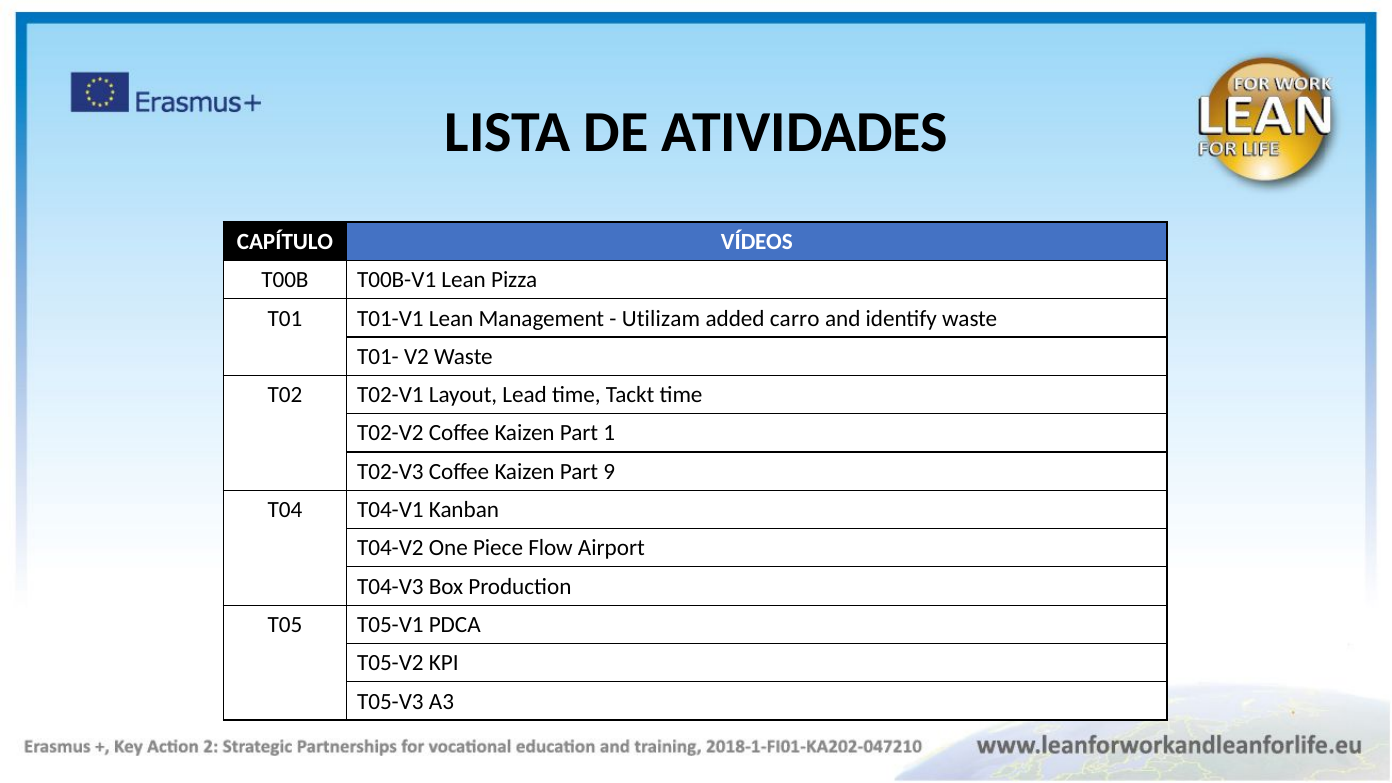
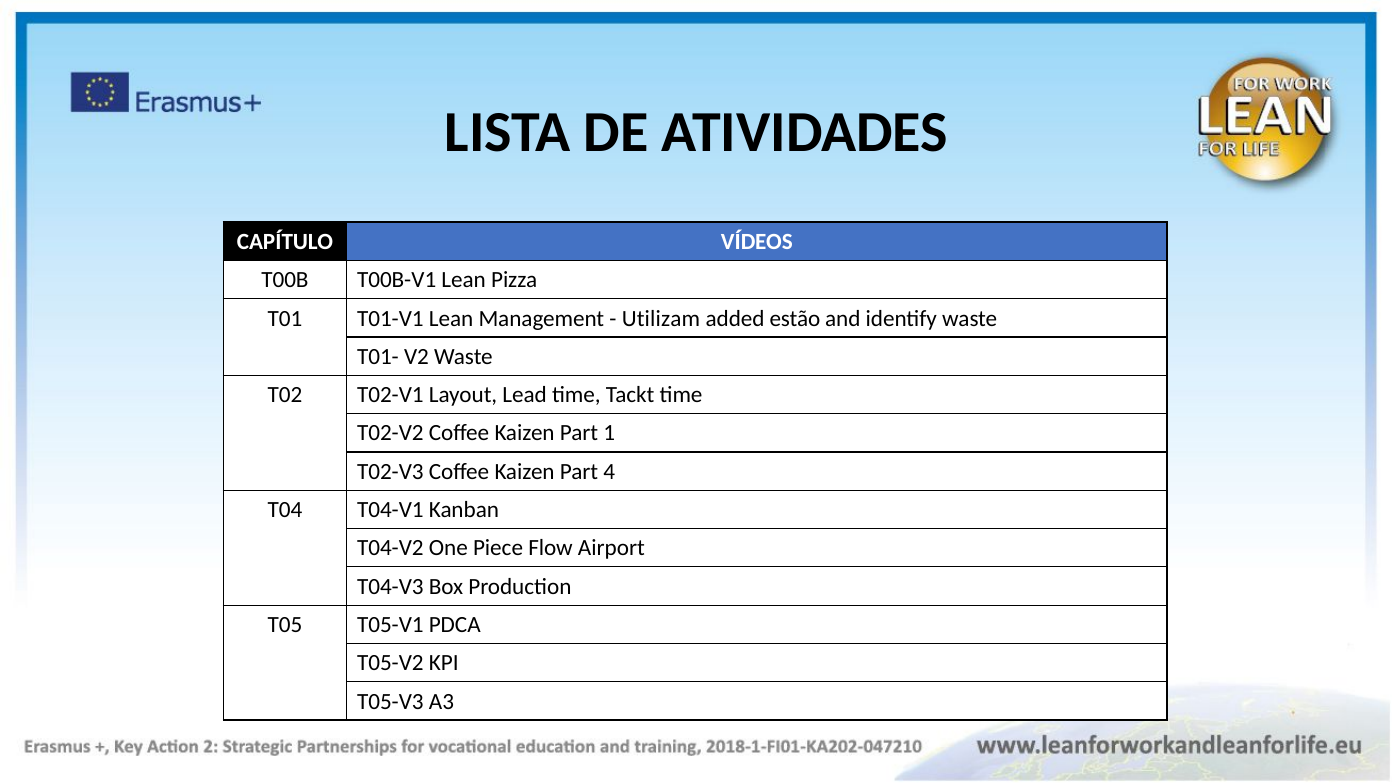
carro: carro -> estão
9: 9 -> 4
